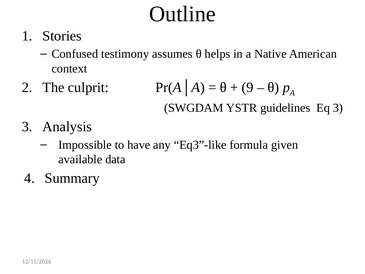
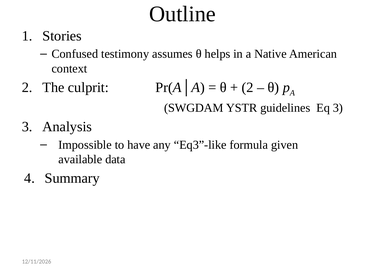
9 at (248, 87): 9 -> 2
